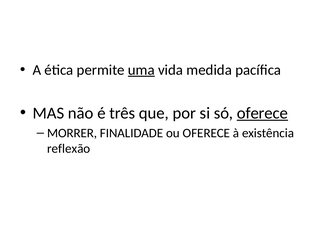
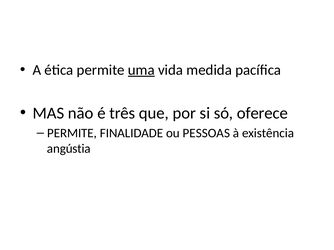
oferece at (262, 113) underline: present -> none
MORRER at (72, 133): MORRER -> PERMITE
ou OFERECE: OFERECE -> PESSOAS
reflexão: reflexão -> angústia
